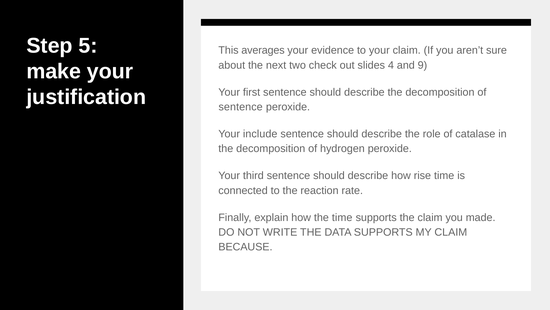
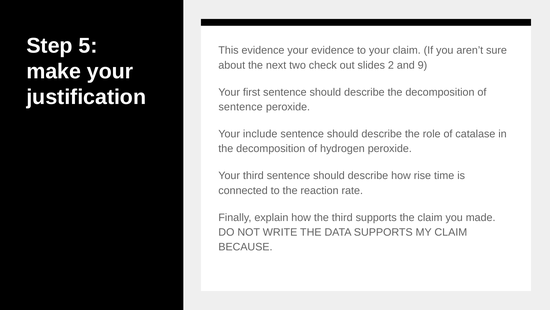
This averages: averages -> evidence
4: 4 -> 2
the time: time -> third
